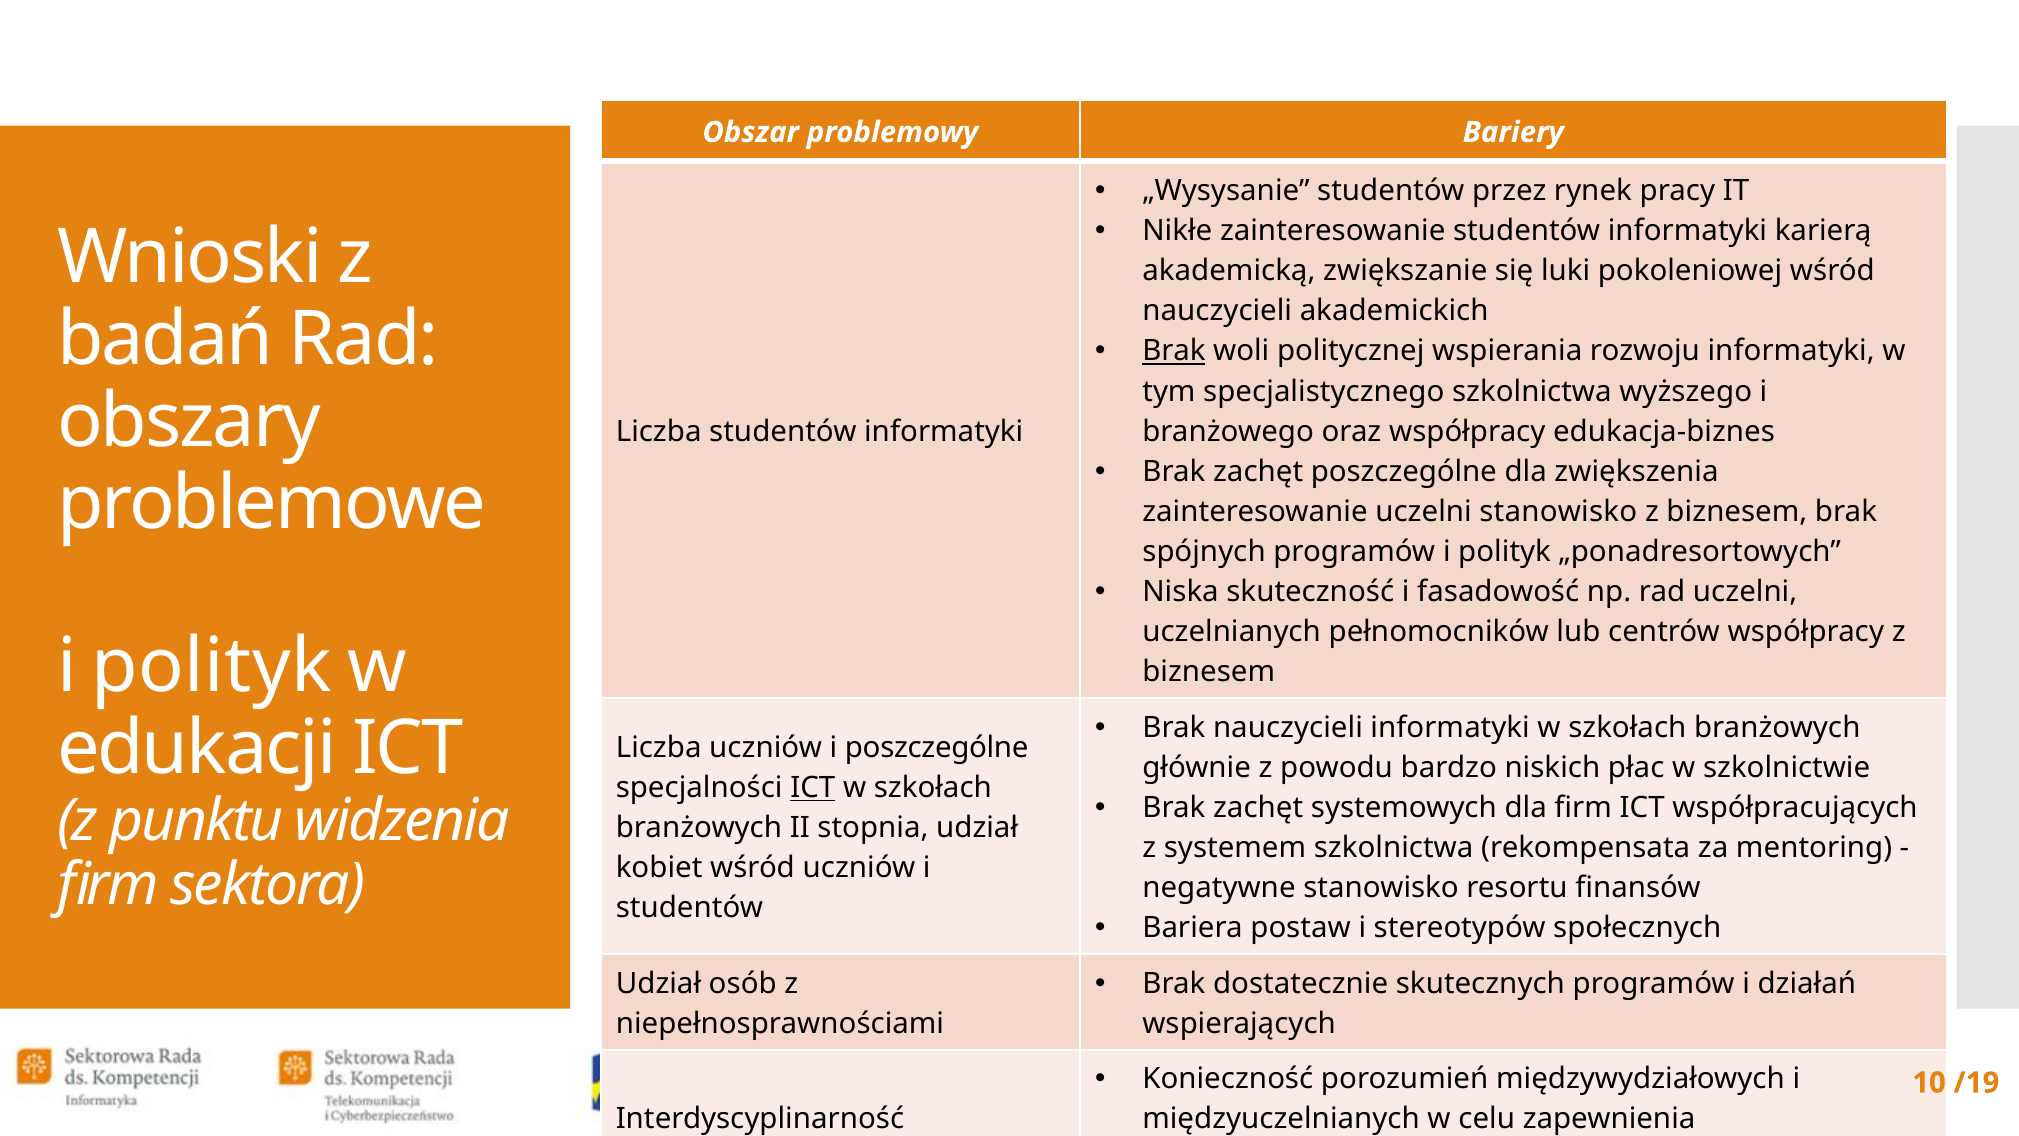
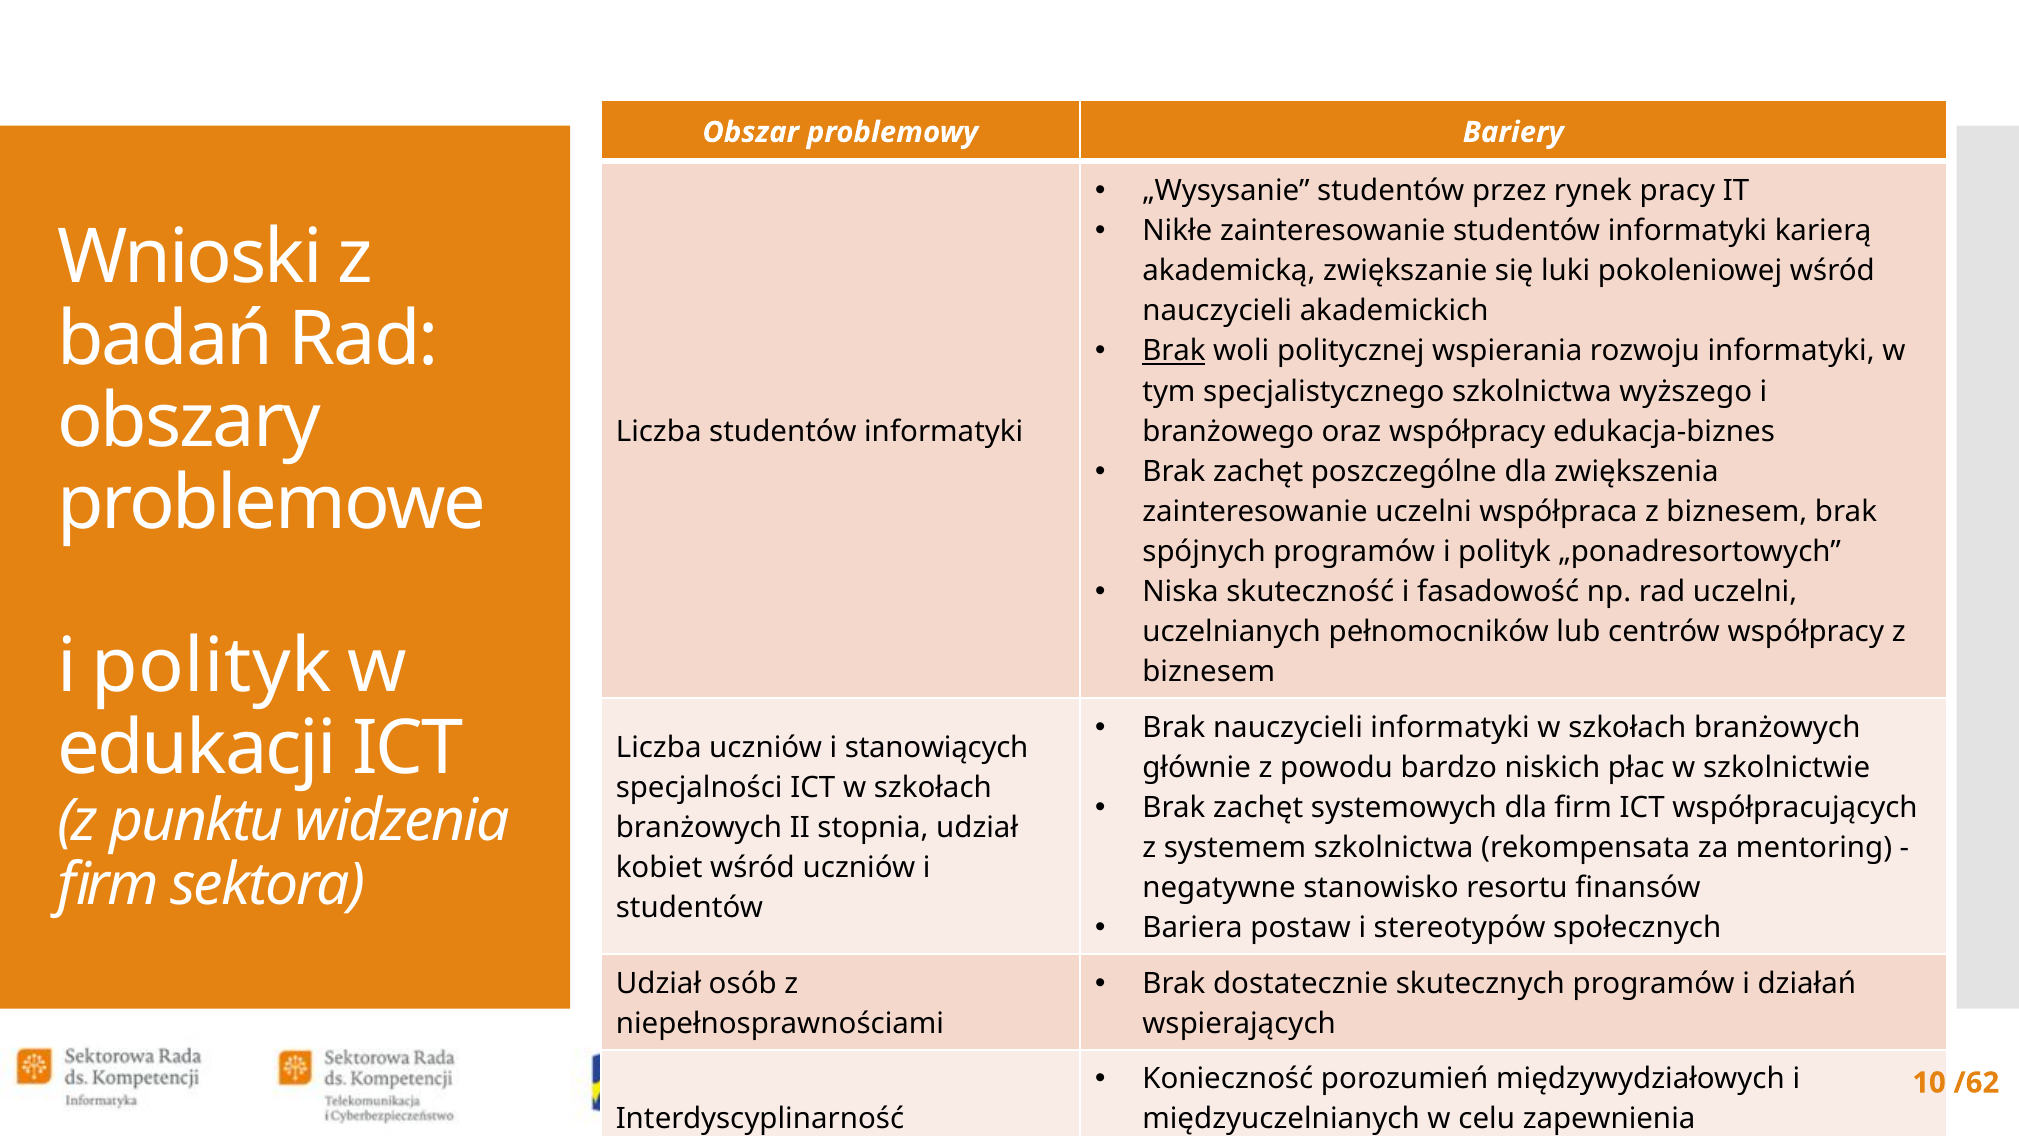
uczelni stanowisko: stanowisko -> współpraca
i poszczególne: poszczególne -> stanowiących
ICT at (813, 788) underline: present -> none
/19: /19 -> /62
